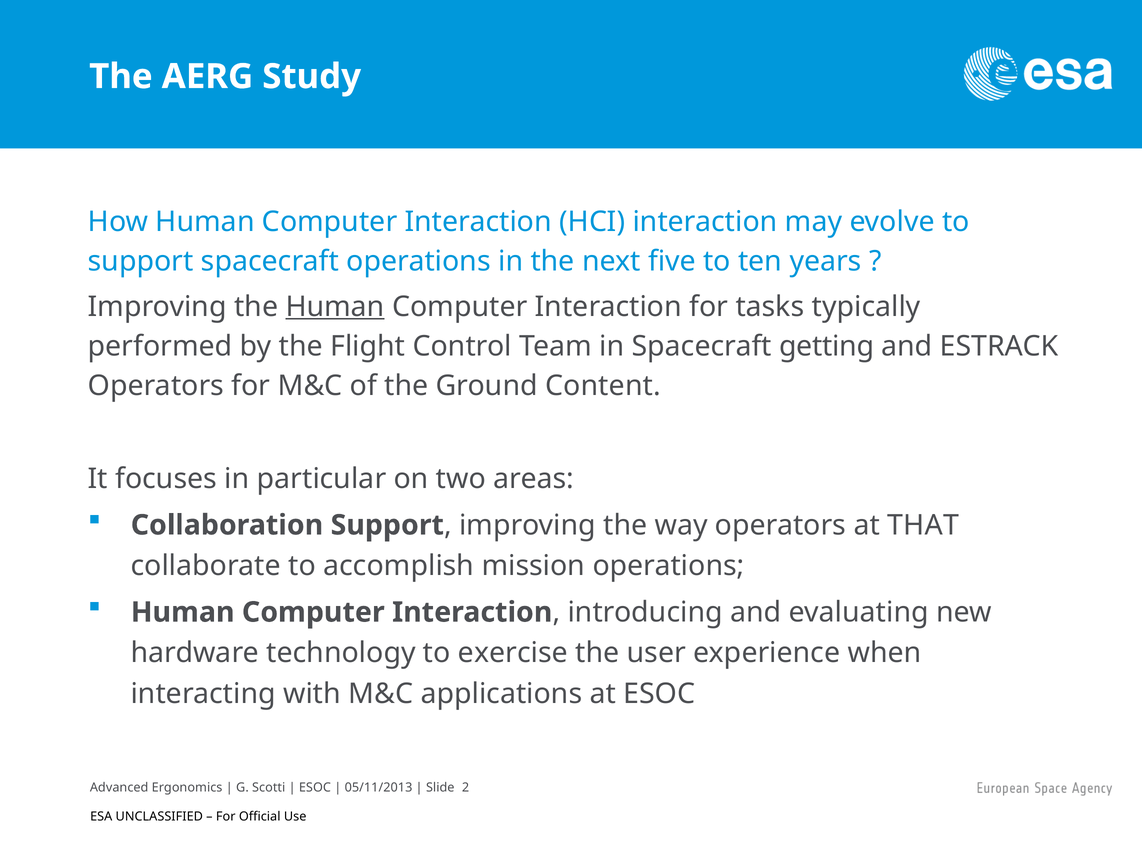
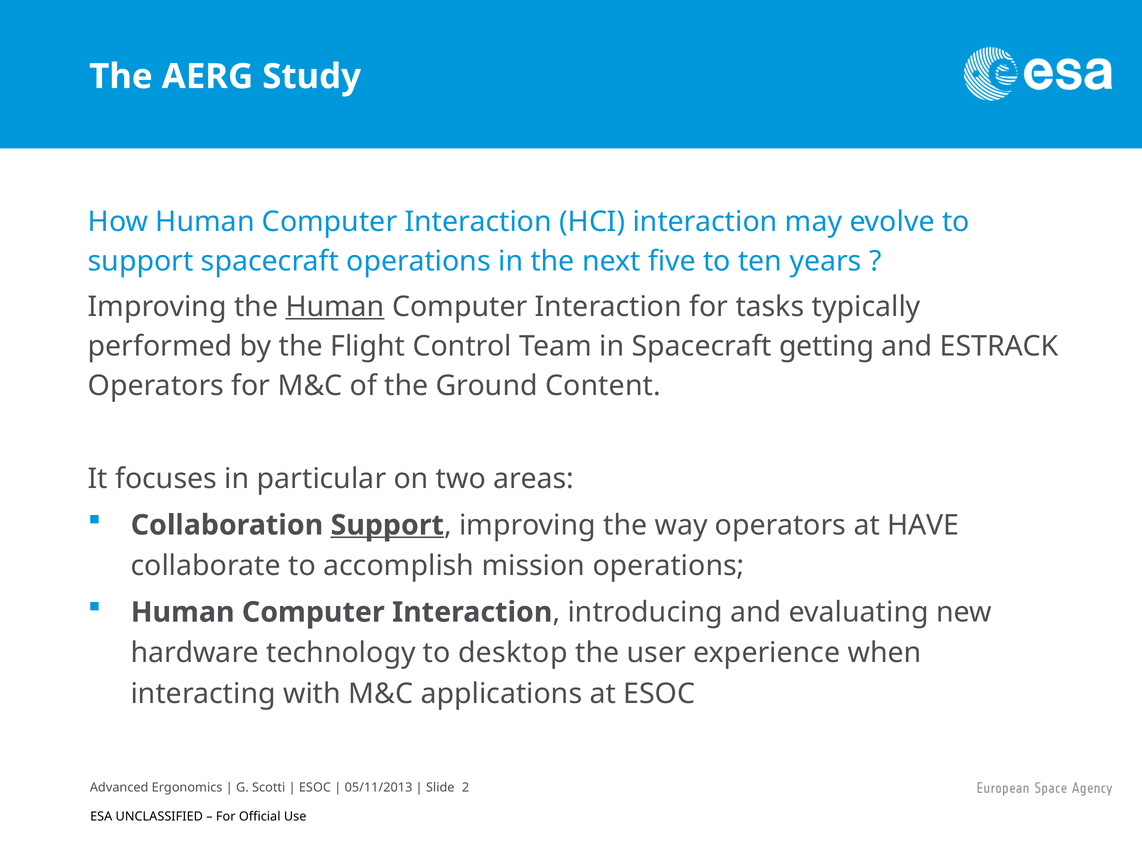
Support at (387, 525) underline: none -> present
THAT: THAT -> HAVE
exercise: exercise -> desktop
